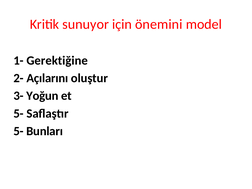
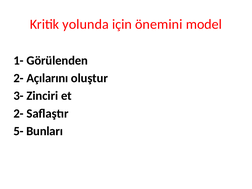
sunuyor: sunuyor -> yolunda
Gerektiğine: Gerektiğine -> Görülenden
Yoğun: Yoğun -> Zinciri
5- at (19, 113): 5- -> 2-
